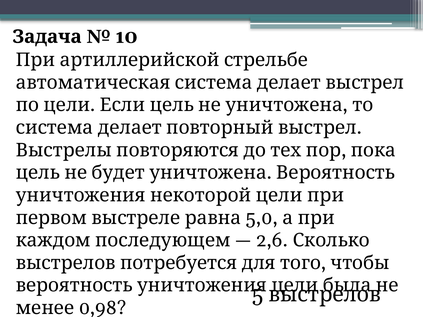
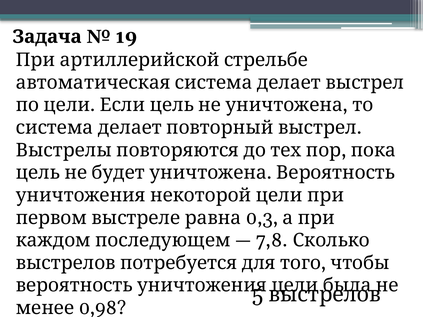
10: 10 -> 19
5,0: 5,0 -> 0,3
2,6: 2,6 -> 7,8
